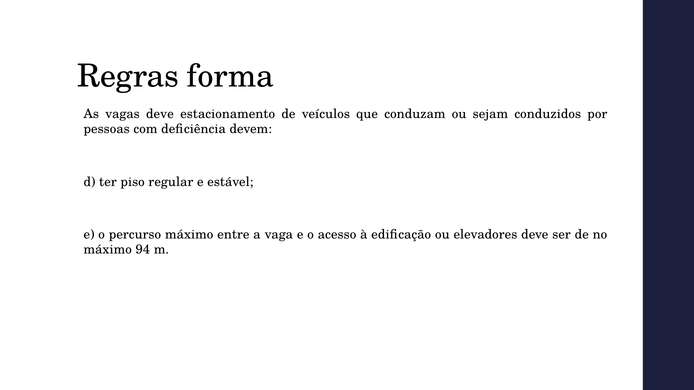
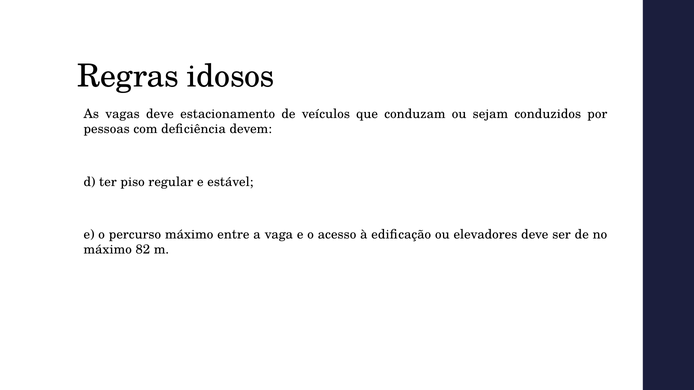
forma: forma -> idosos
94: 94 -> 82
